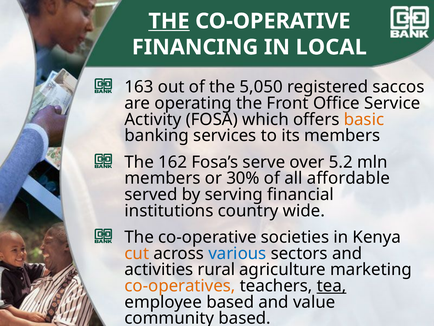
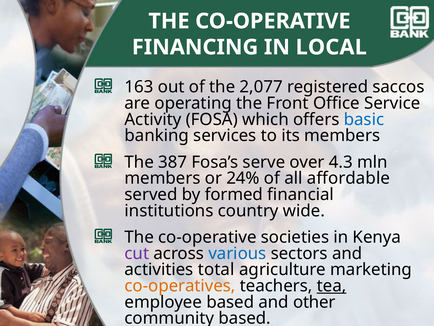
THE at (169, 21) underline: present -> none
5,050: 5,050 -> 2,077
basic colour: orange -> blue
162: 162 -> 387
5.2: 5.2 -> 4.3
30%: 30% -> 24%
serving: serving -> formed
cut colour: orange -> purple
rural: rural -> total
value: value -> other
